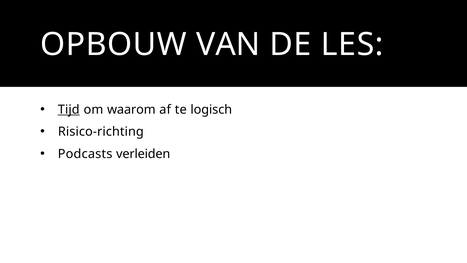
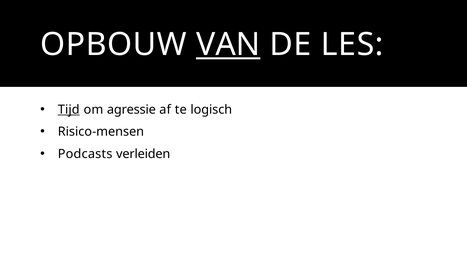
VAN underline: none -> present
waarom: waarom -> agressie
Risico-richting: Risico-richting -> Risico-mensen
